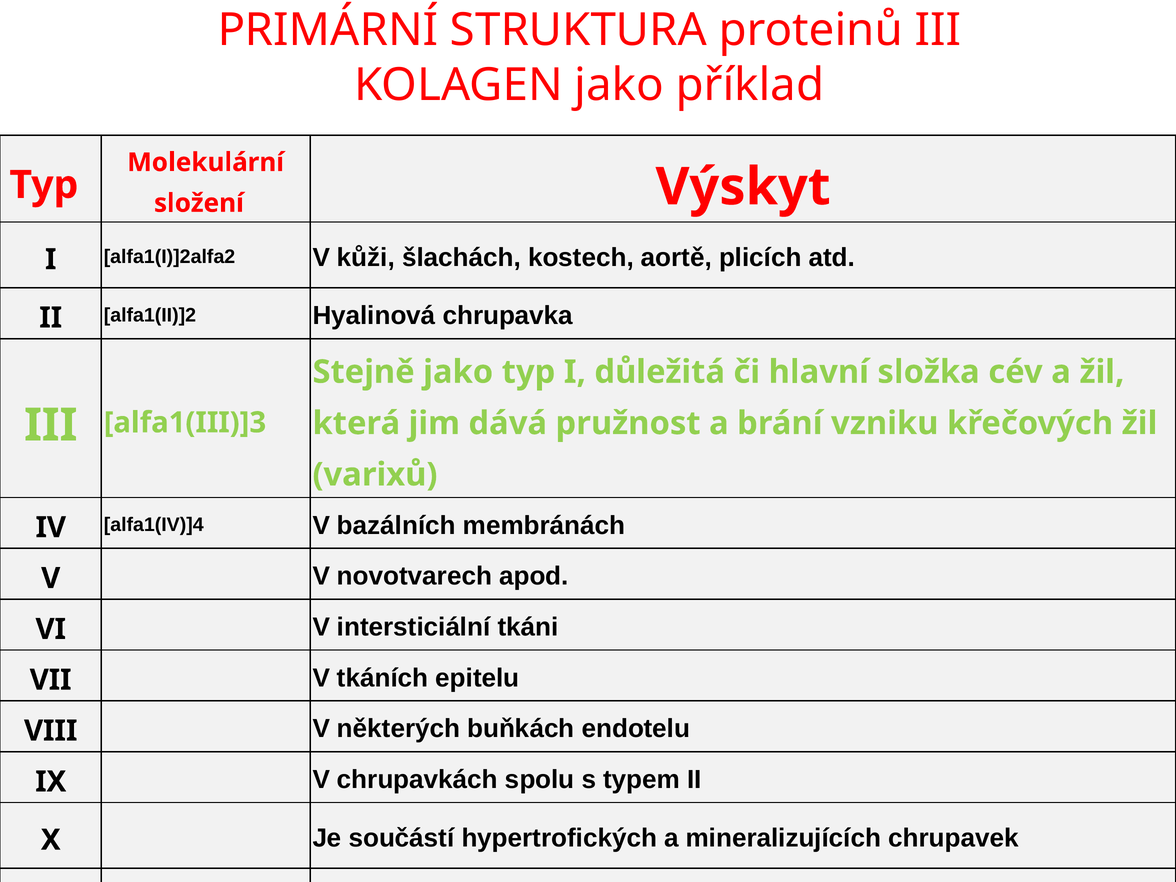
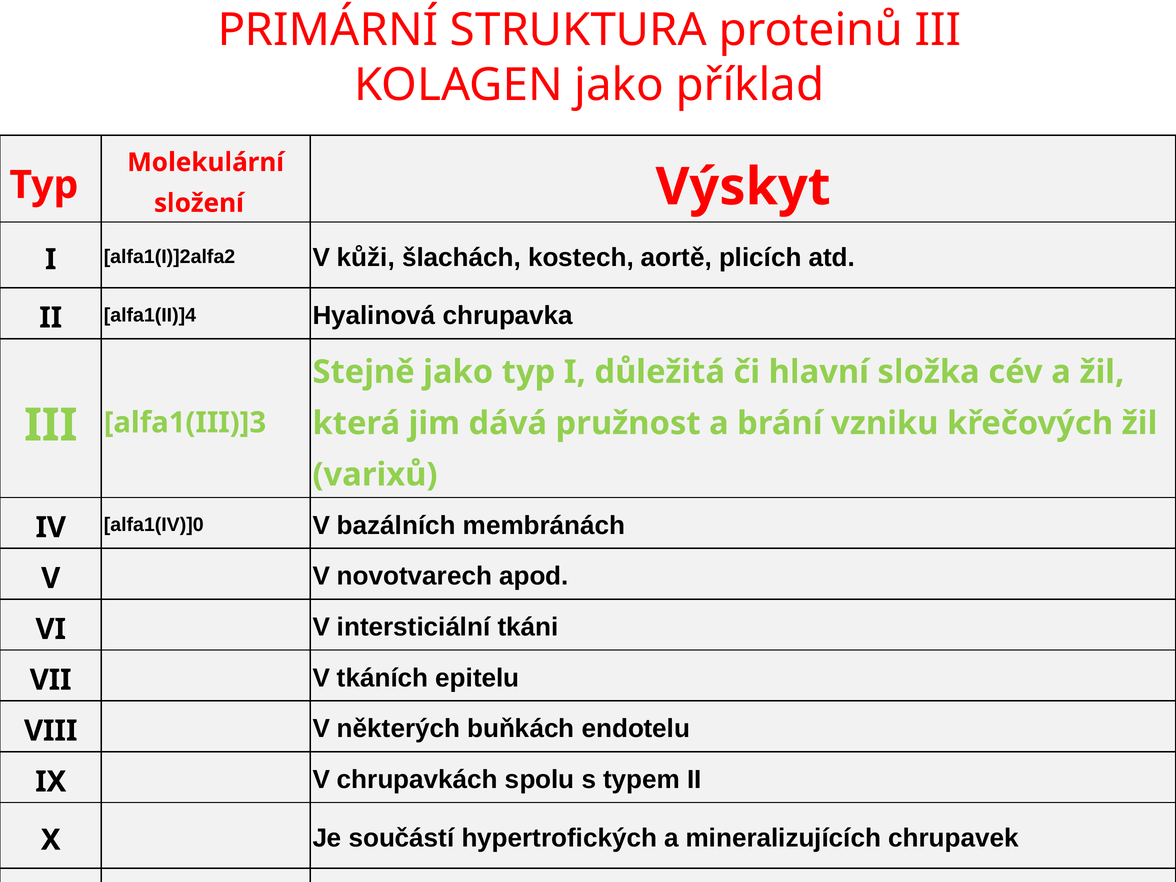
alfa1(II)]2: alfa1(II)]2 -> alfa1(II)]4
alfa1(IV)]4: alfa1(IV)]4 -> alfa1(IV)]0
